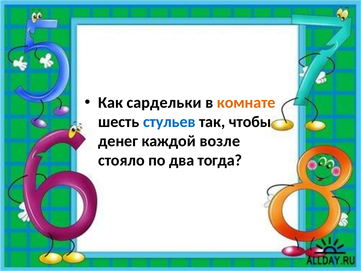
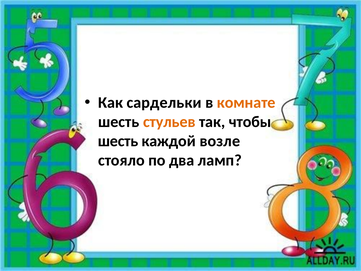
стульев colour: blue -> orange
денег at (118, 141): денег -> шесть
тогда: тогда -> ламп
